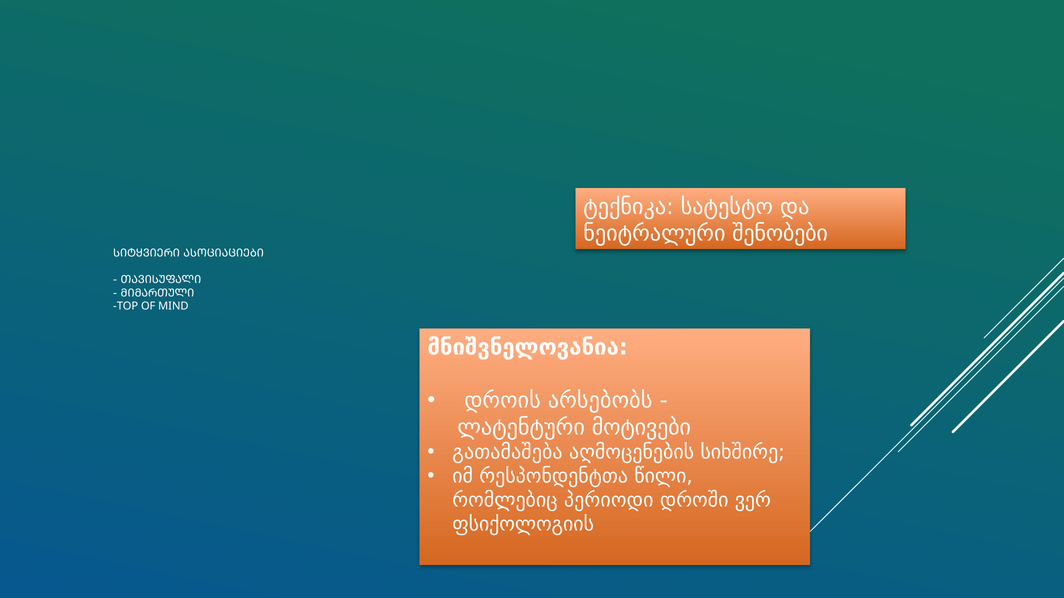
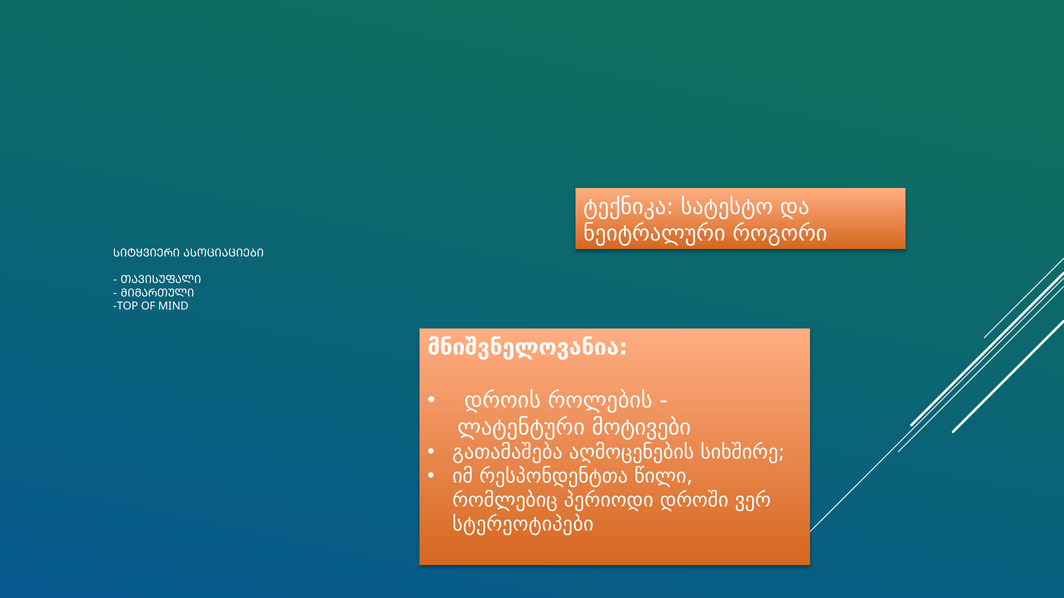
შენობები: შენობები -> როგორი
არსებობს: არსებობს -> როლების
ფსიქოლოგიის: ფსიქოლოგიის -> სტერეოტიპები
